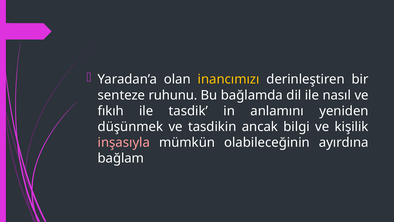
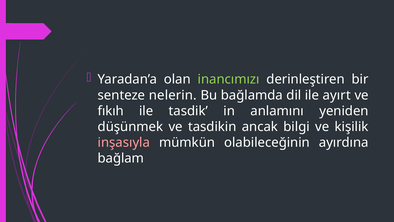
inancımızı colour: yellow -> light green
ruhunu: ruhunu -> nelerin
nasıl: nasıl -> ayırt
